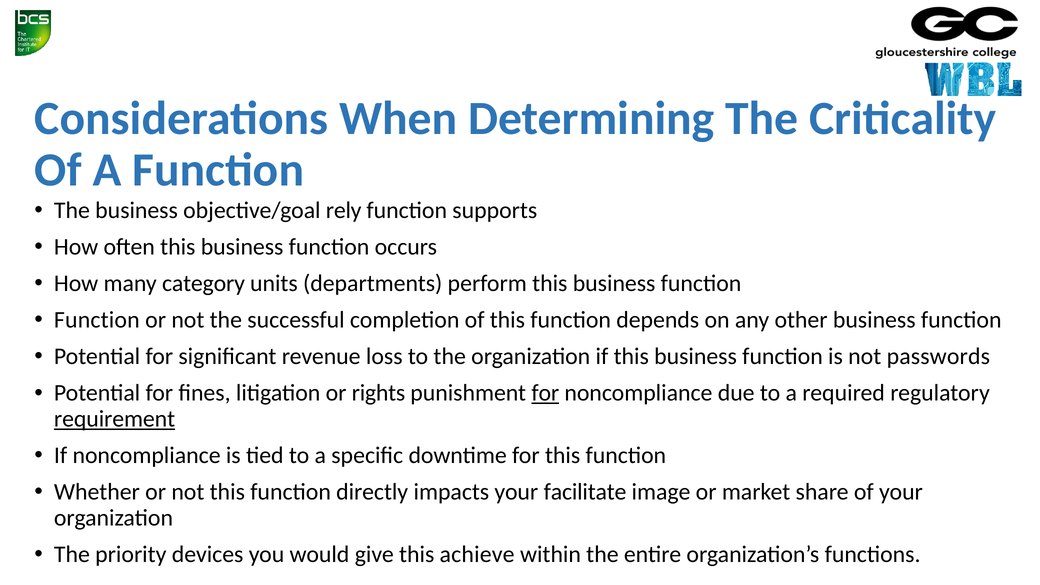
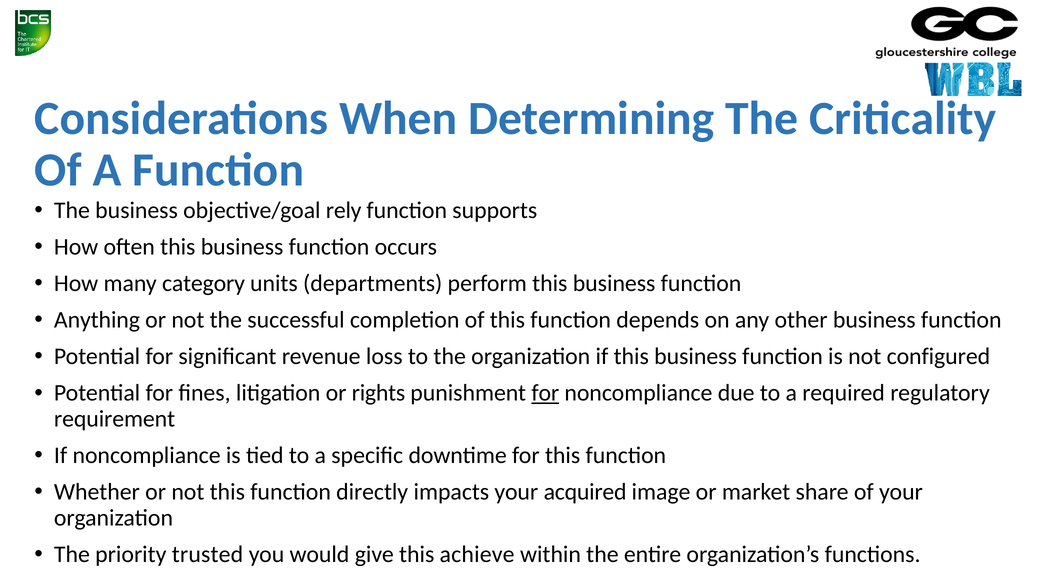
Function at (97, 320): Function -> Anything
passwords: passwords -> configured
requirement underline: present -> none
facilitate: facilitate -> acquired
devices: devices -> trusted
